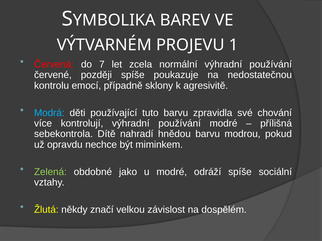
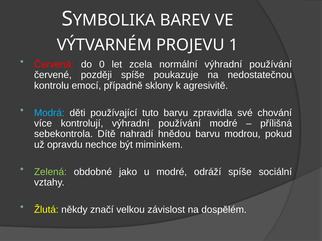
7: 7 -> 0
